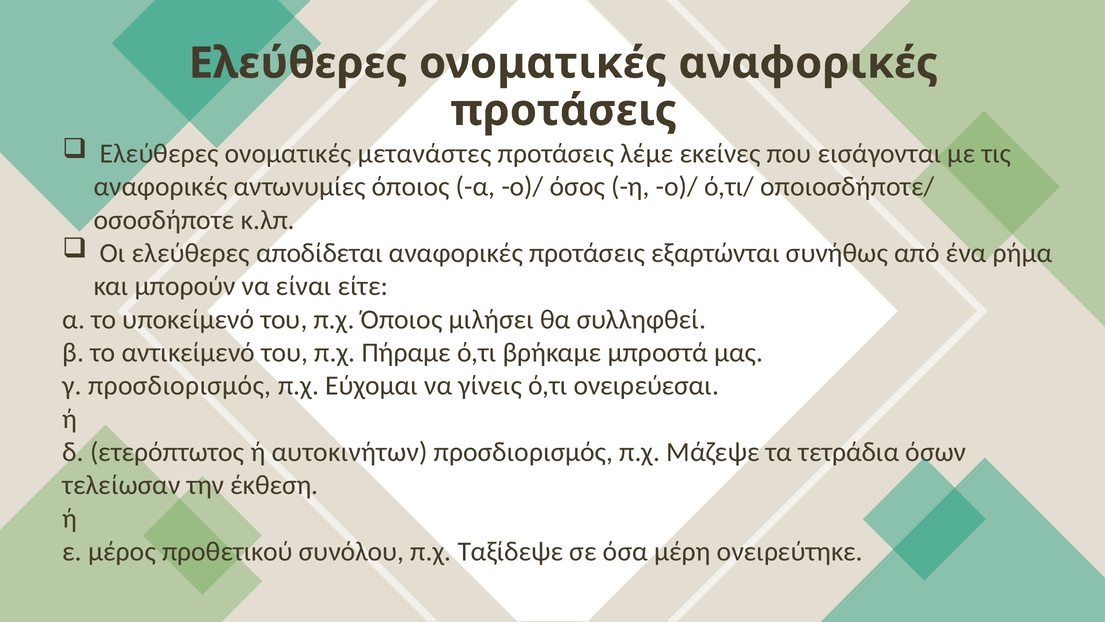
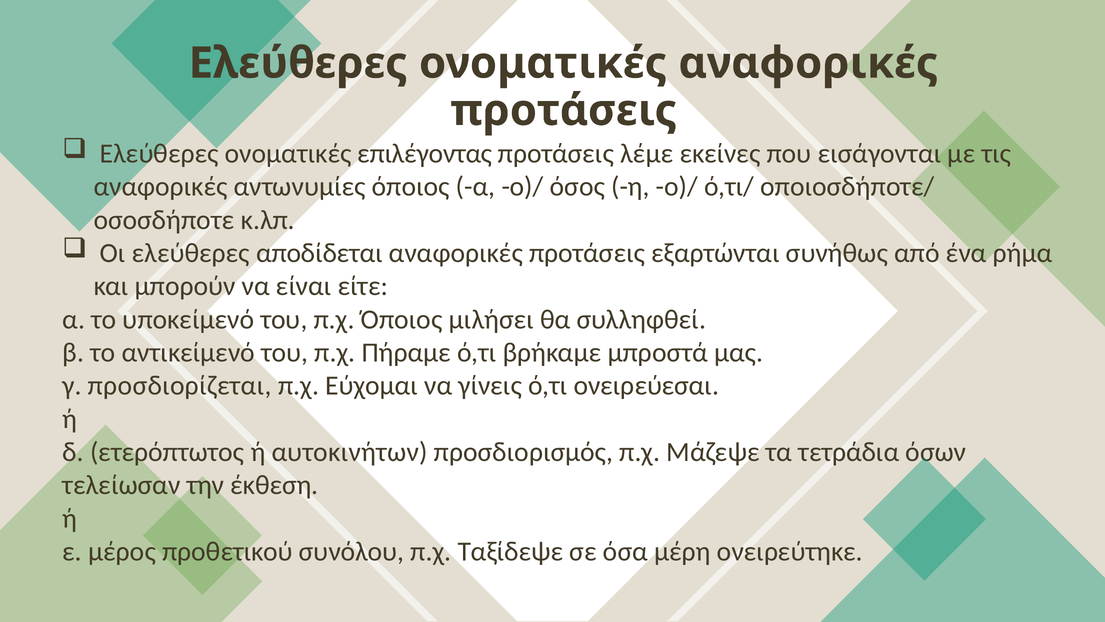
μετανάστες: μετανάστες -> επιλέγοντας
γ προσδιορισμός: προσδιορισμός -> προσδιορίζεται
